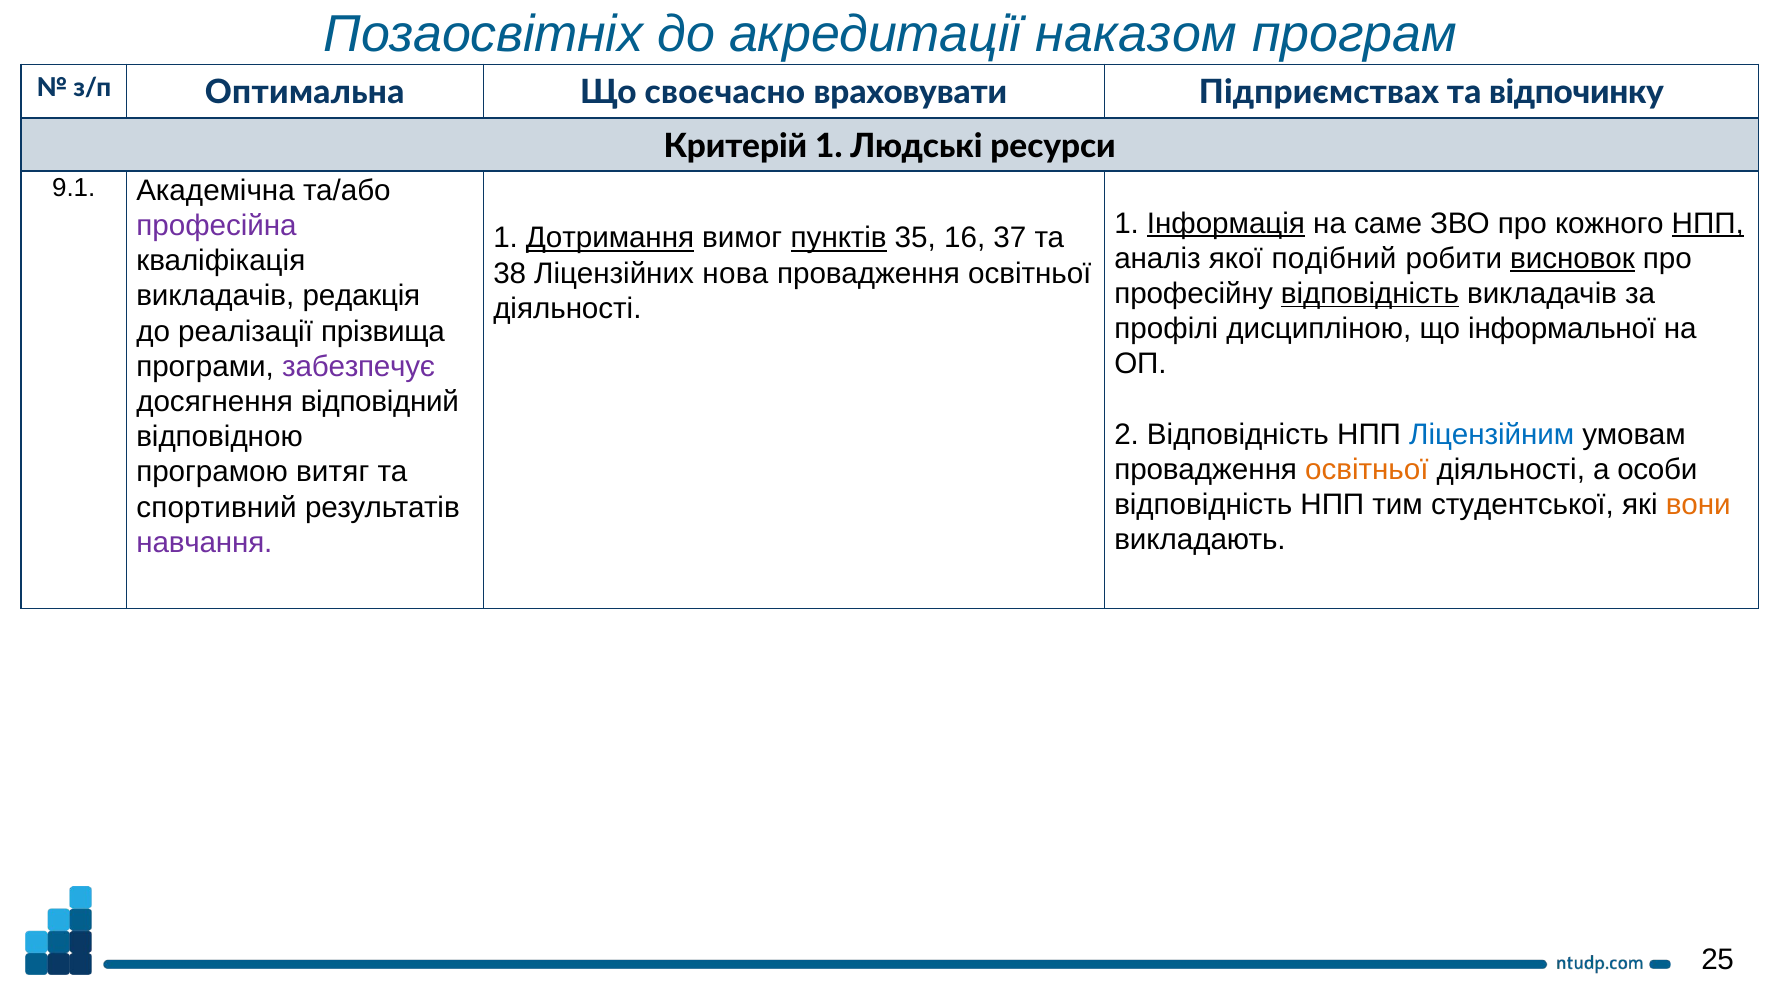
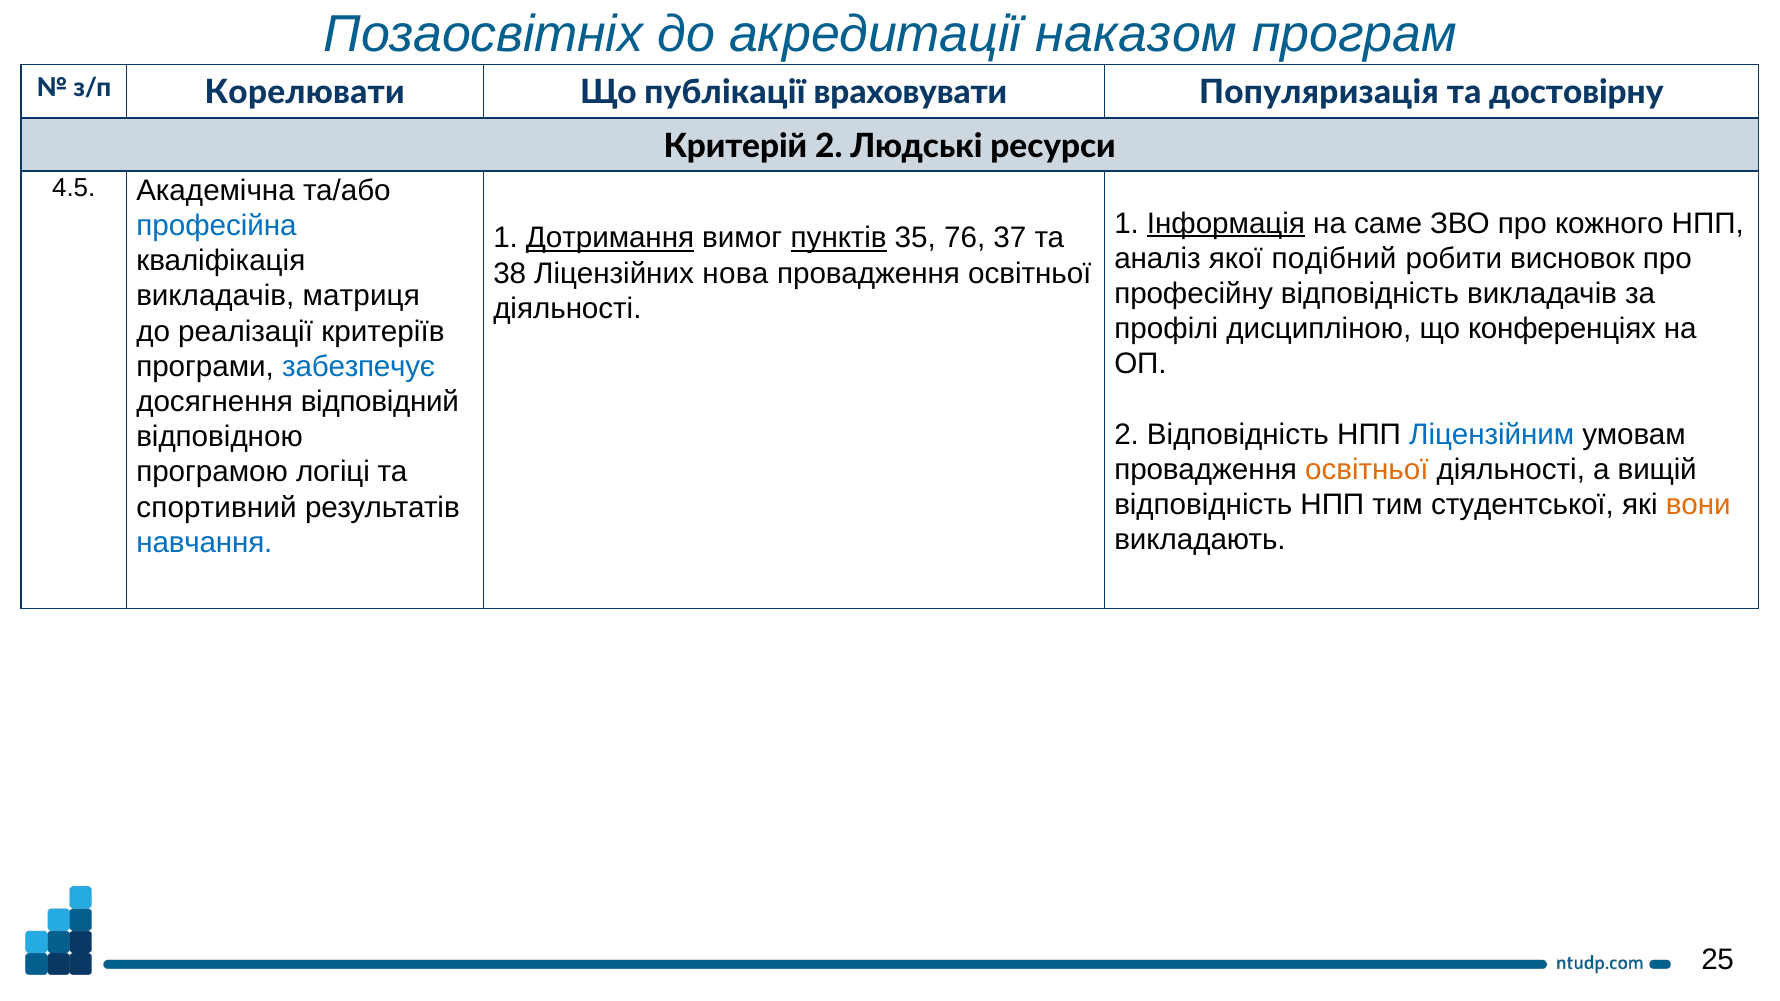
Оптимальна: Оптимальна -> Корелювати
своєчасно: своєчасно -> публікації
Підприємствах: Підприємствах -> Популяризація
відпочинку: відпочинку -> достовірну
Критерій 1: 1 -> 2
9.1: 9.1 -> 4.5
НПП at (1708, 223) underline: present -> none
професійна colour: purple -> blue
16: 16 -> 76
висновок underline: present -> none
відповідність at (1370, 294) underline: present -> none
редакція: редакція -> матриця
інформальної: інформальної -> конференціях
прізвища: прізвища -> критеріїв
забезпечує colour: purple -> blue
особи: особи -> вищій
витяг: витяг -> логіці
навчання colour: purple -> blue
